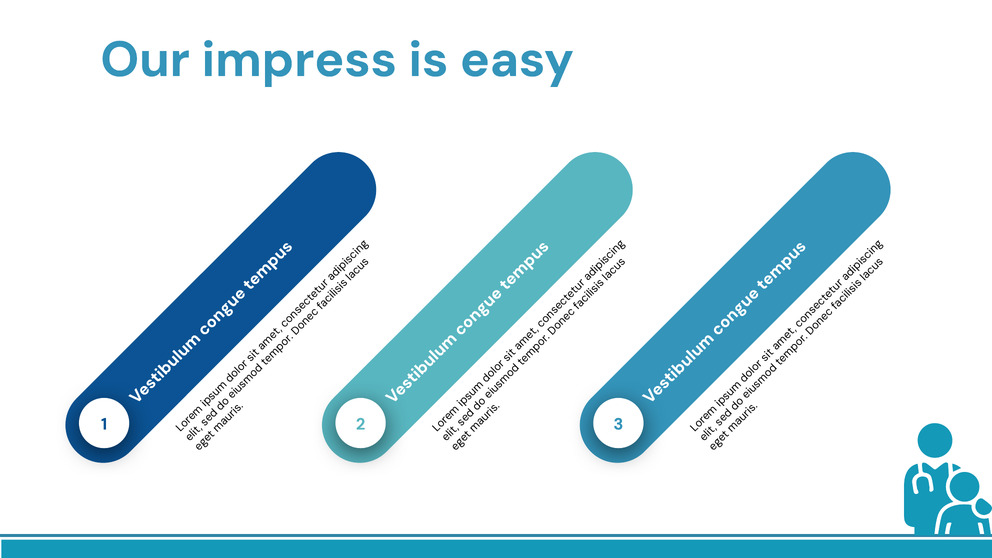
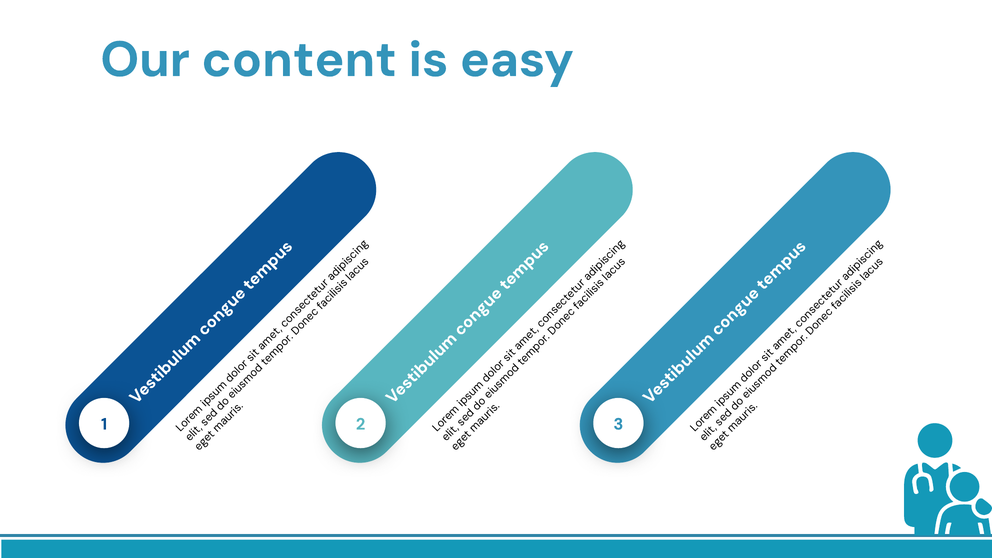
impress: impress -> content
